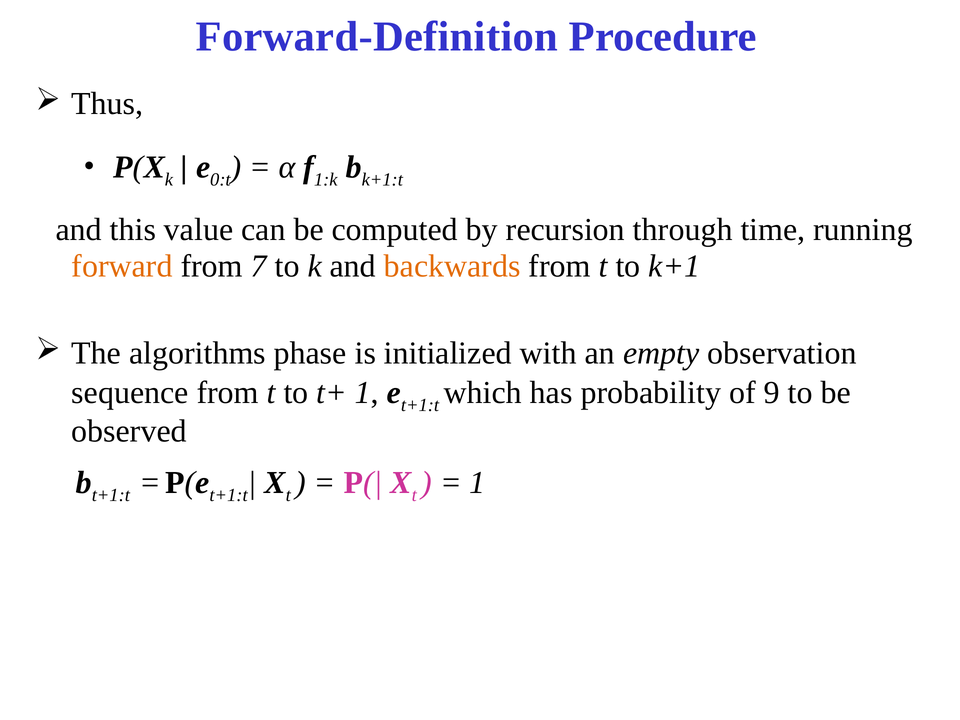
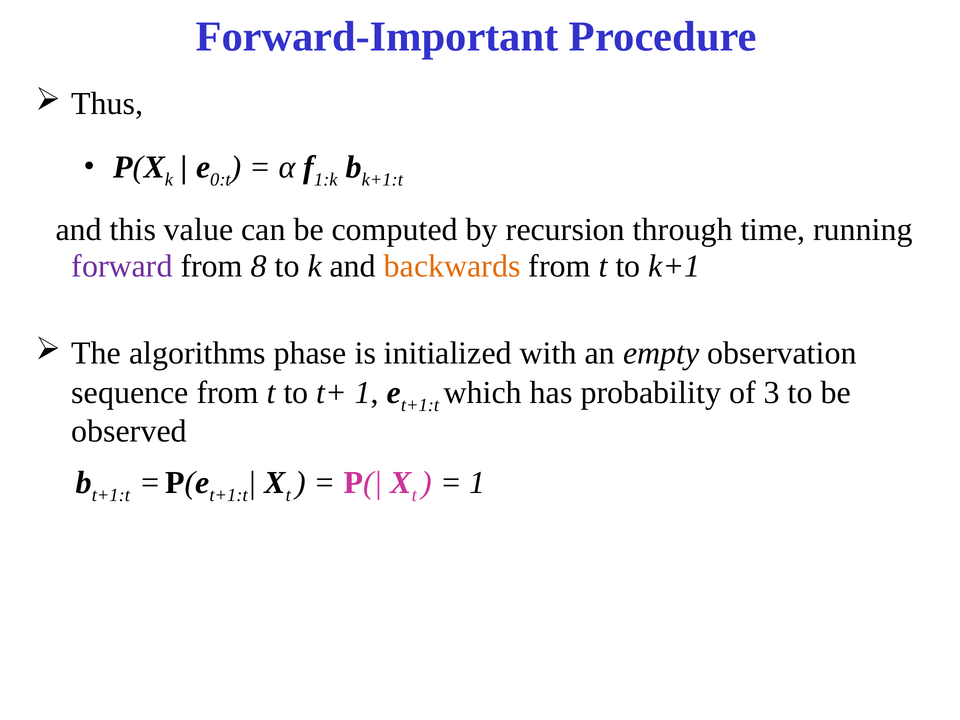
Forward-Definition: Forward-Definition -> Forward-Important
forward colour: orange -> purple
7: 7 -> 8
9: 9 -> 3
